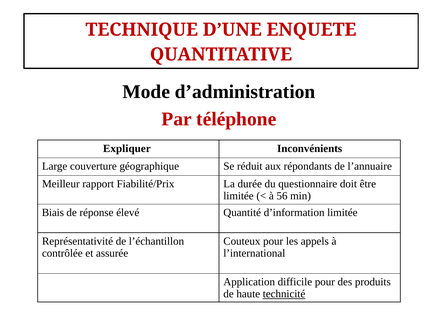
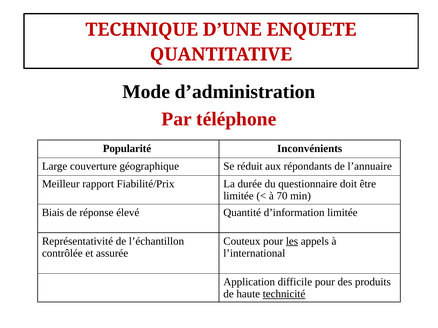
Expliquer: Expliquer -> Popularité
56: 56 -> 70
les underline: none -> present
